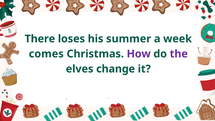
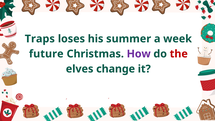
There: There -> Traps
comes: comes -> future
the colour: purple -> red
